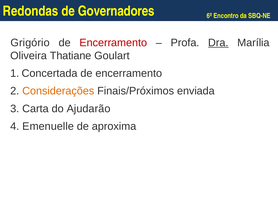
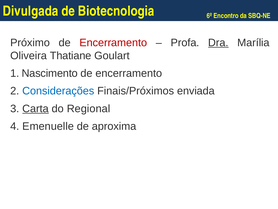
Redondas: Redondas -> Divulgada
Governadores: Governadores -> Biotecnologia
Grigório: Grigório -> Próximo
Concertada: Concertada -> Nascimento
Considerações colour: orange -> blue
Carta underline: none -> present
Ajudarão: Ajudarão -> Regional
